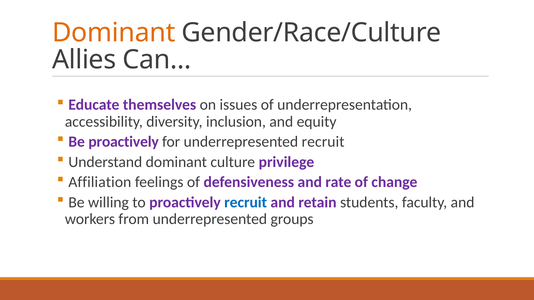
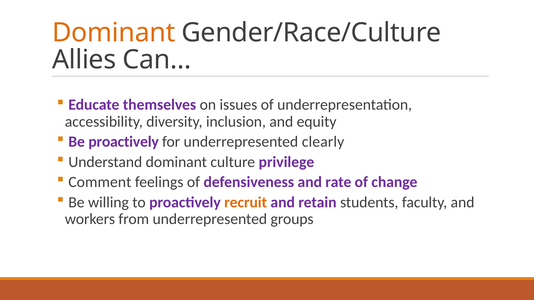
underrepresented recruit: recruit -> clearly
Affiliation: Affiliation -> Comment
recruit at (246, 202) colour: blue -> orange
